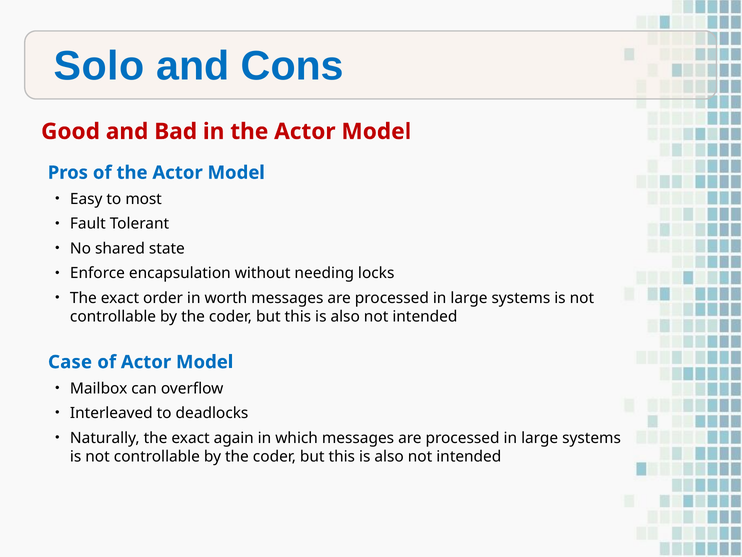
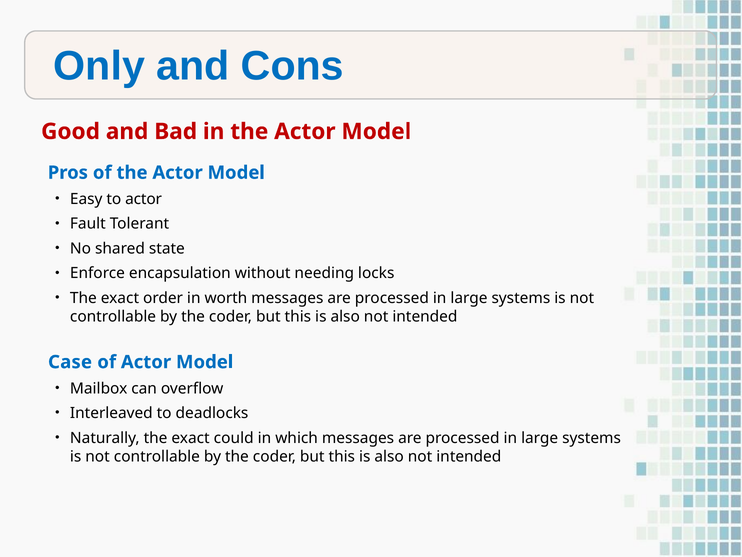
Solo: Solo -> Only
to most: most -> actor
again: again -> could
